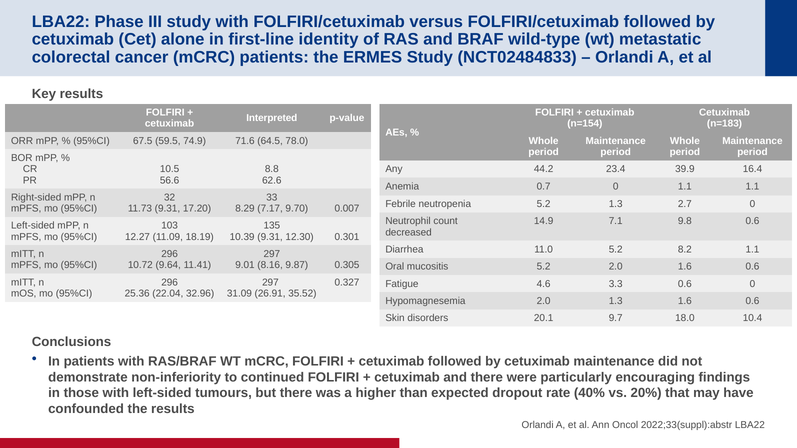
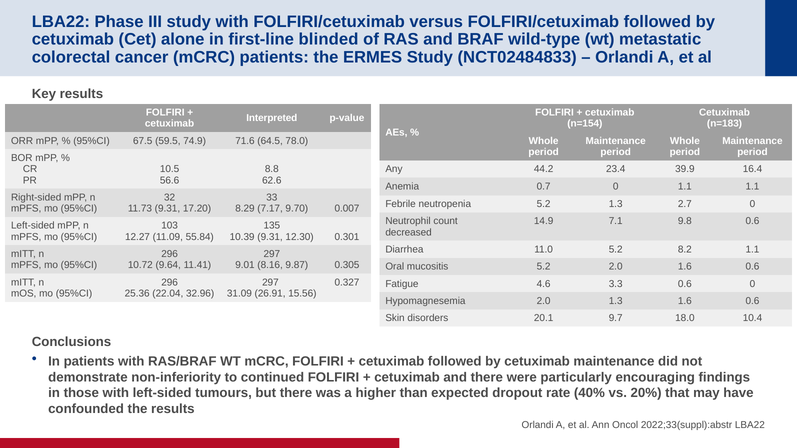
identity: identity -> blinded
18.19: 18.19 -> 55.84
35.52: 35.52 -> 15.56
